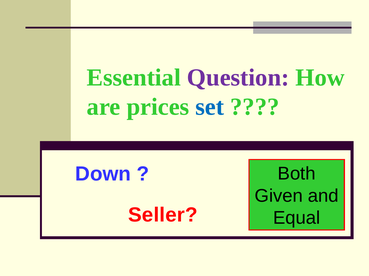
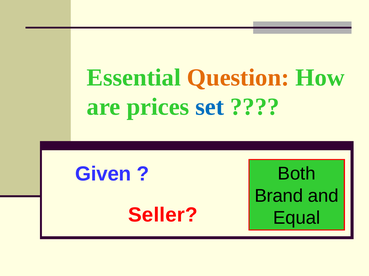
Question colour: purple -> orange
Down: Down -> Given
Given: Given -> Brand
